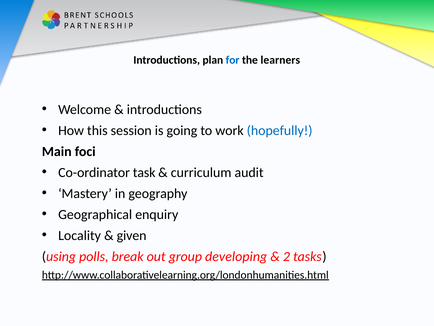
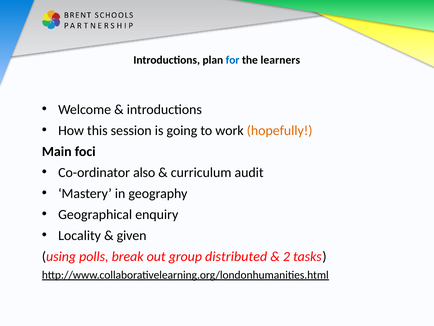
hopefully colour: blue -> orange
task: task -> also
developing: developing -> distributed
